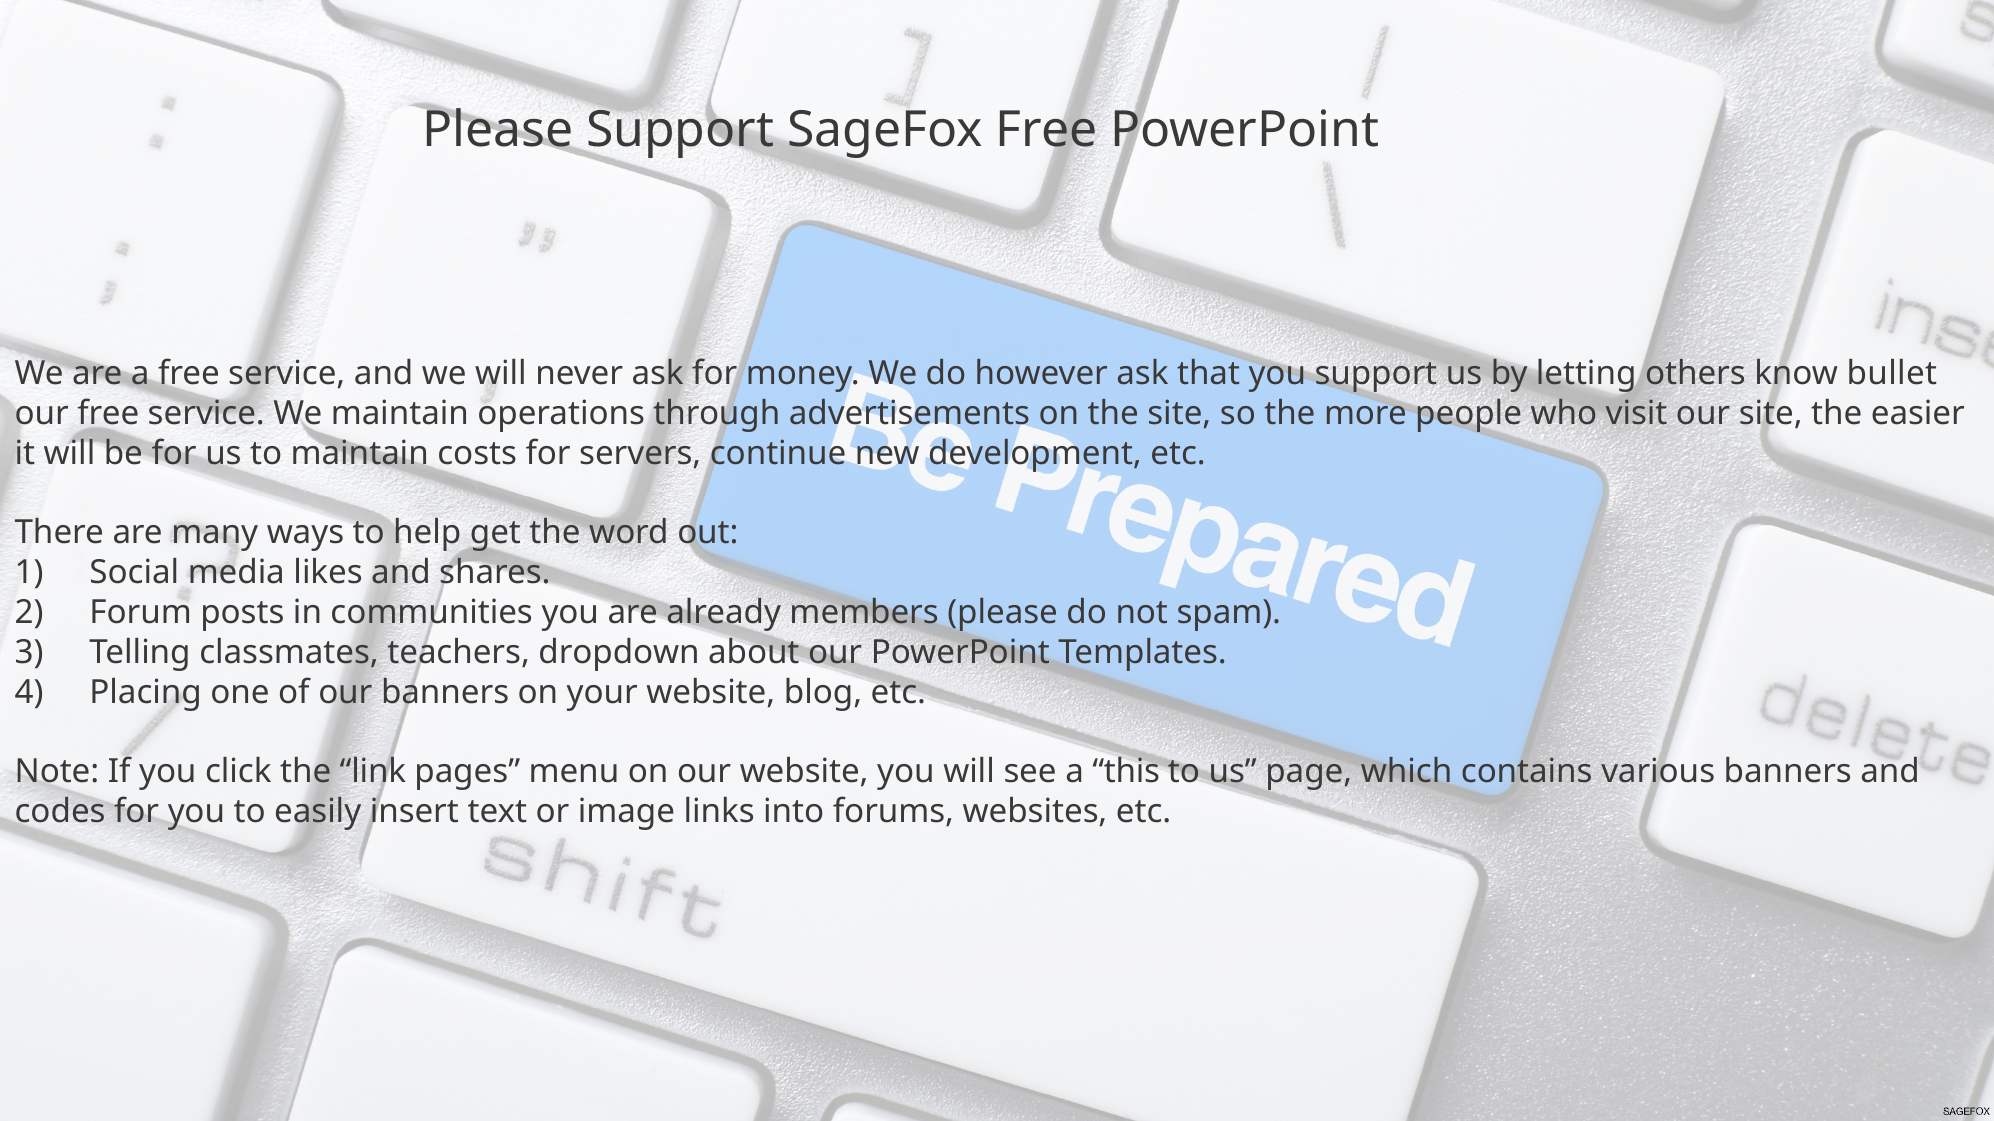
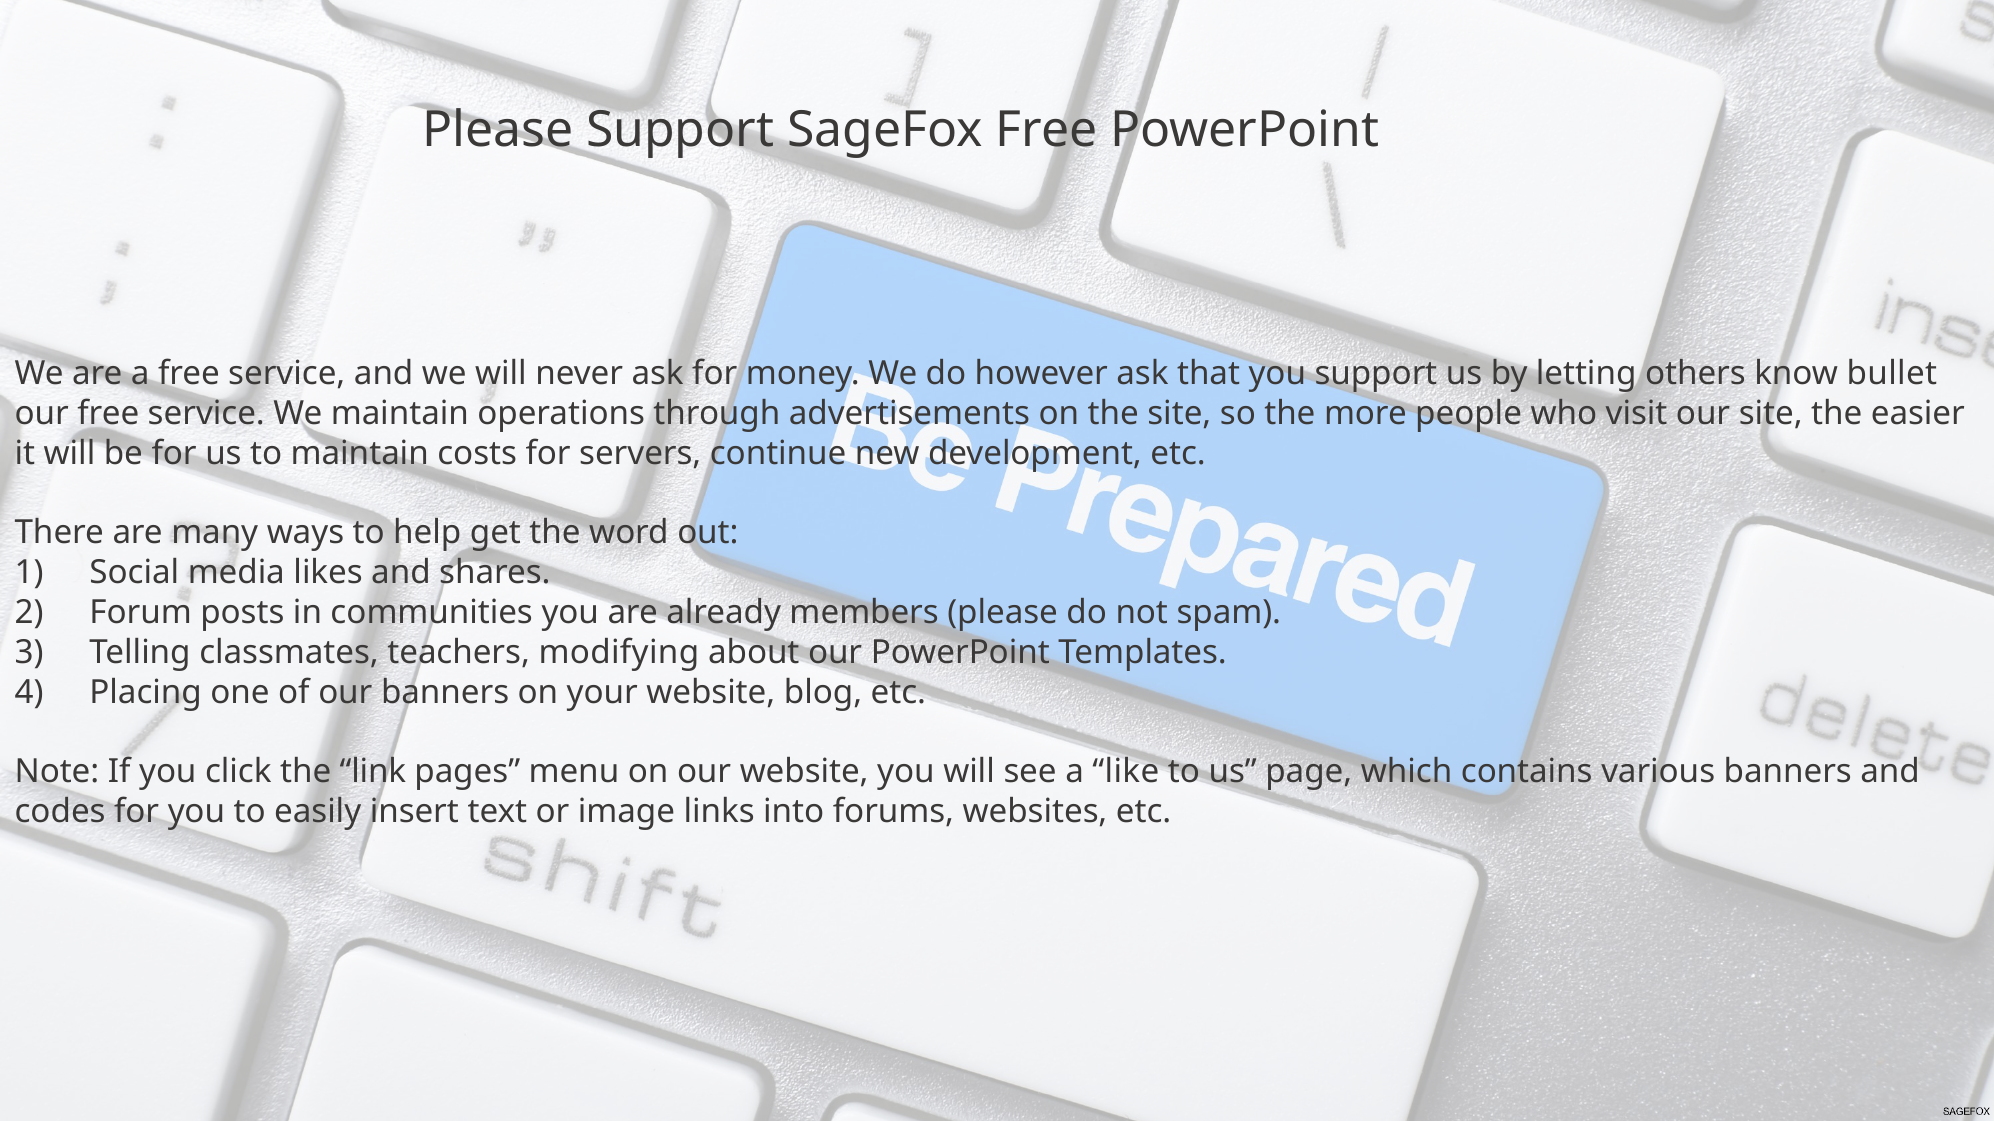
dropdown: dropdown -> modifying
this: this -> like
